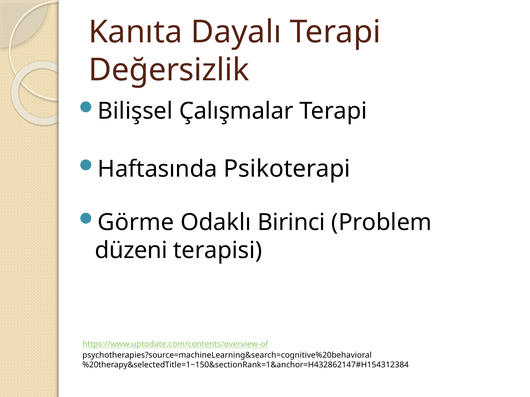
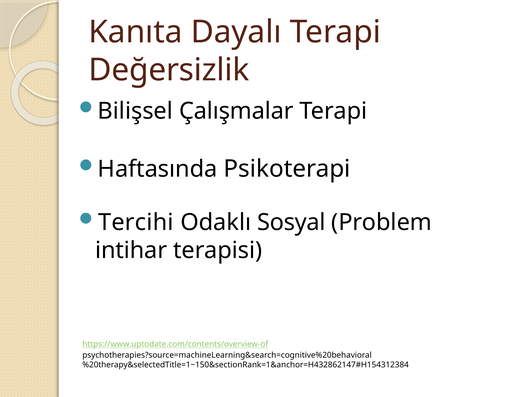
Görme: Görme -> Tercihi
Birinci: Birinci -> Sosyal
düzeni: düzeni -> intihar
